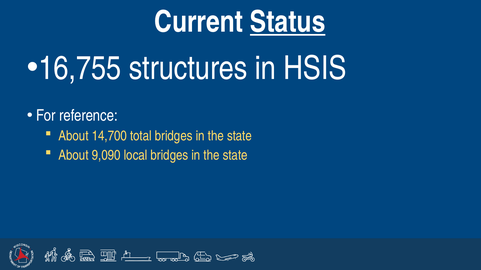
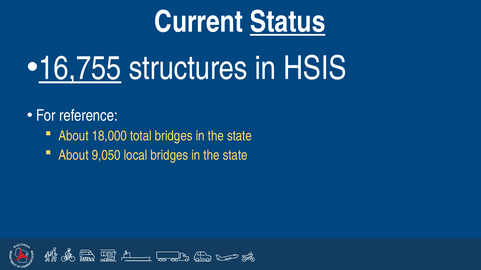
16,755 underline: none -> present
14,700: 14,700 -> 18,000
9,090: 9,090 -> 9,050
